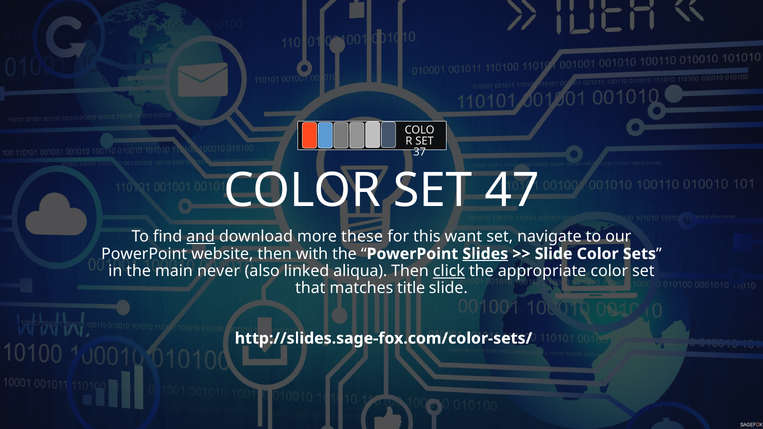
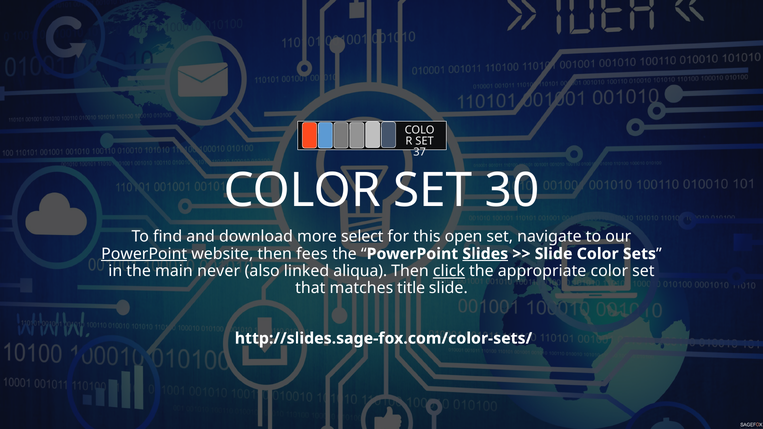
47: 47 -> 30
and underline: present -> none
these: these -> select
want: want -> open
PowerPoint at (144, 254) underline: none -> present
with: with -> fees
